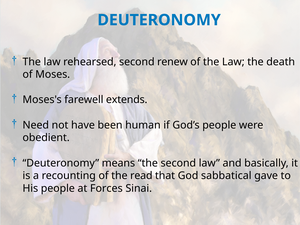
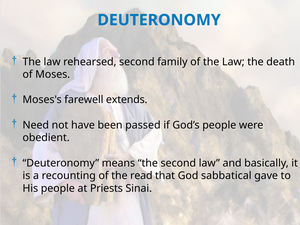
renew: renew -> family
human: human -> passed
Forces: Forces -> Priests
